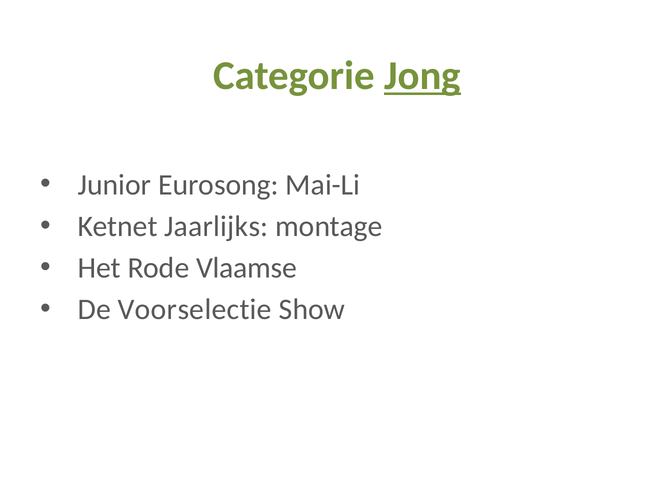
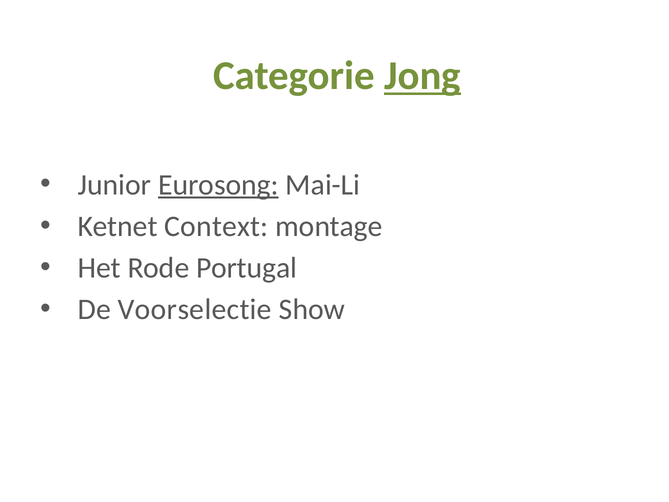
Eurosong underline: none -> present
Jaarlijks: Jaarlijks -> Context
Vlaamse: Vlaamse -> Portugal
